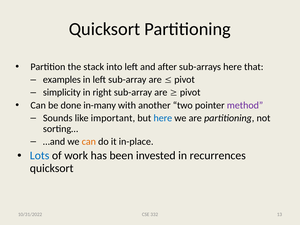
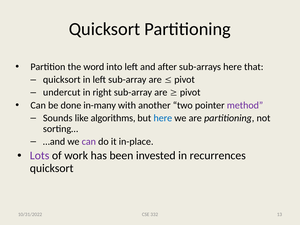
stack: stack -> word
examples at (62, 80): examples -> quicksort
simplicity: simplicity -> undercut
important: important -> algorithms
can at (89, 142) colour: orange -> purple
Lots colour: blue -> purple
